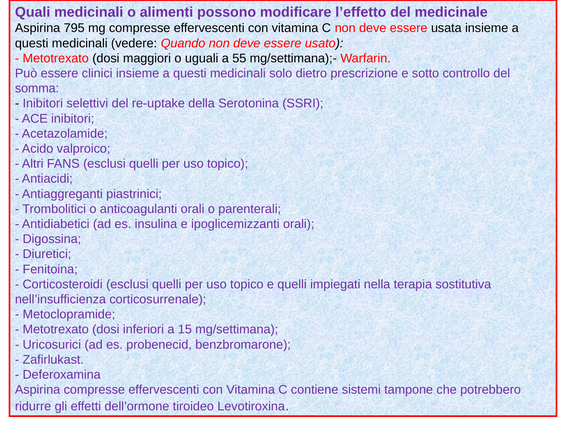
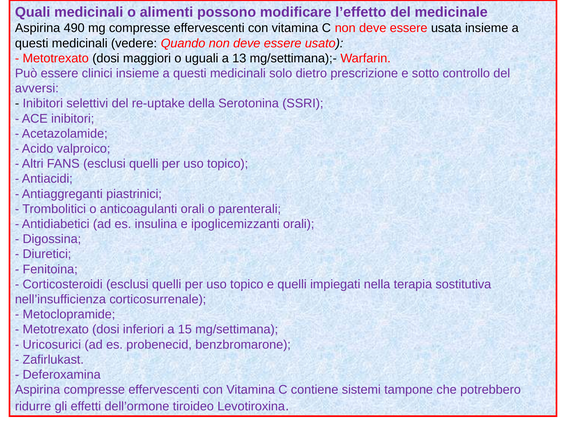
795: 795 -> 490
55: 55 -> 13
somma: somma -> avversi
